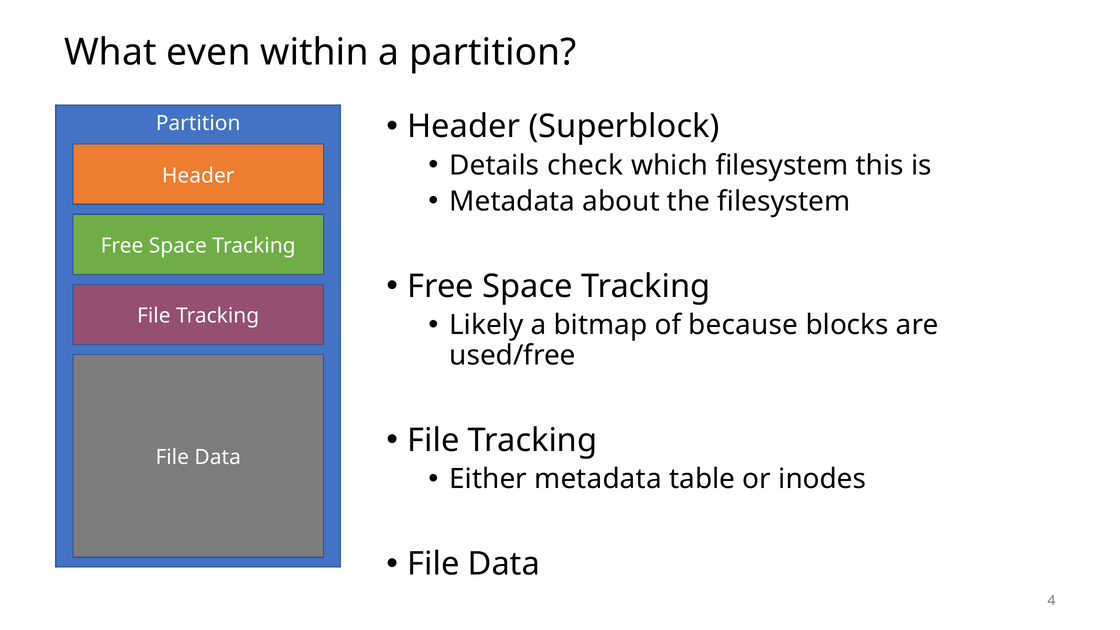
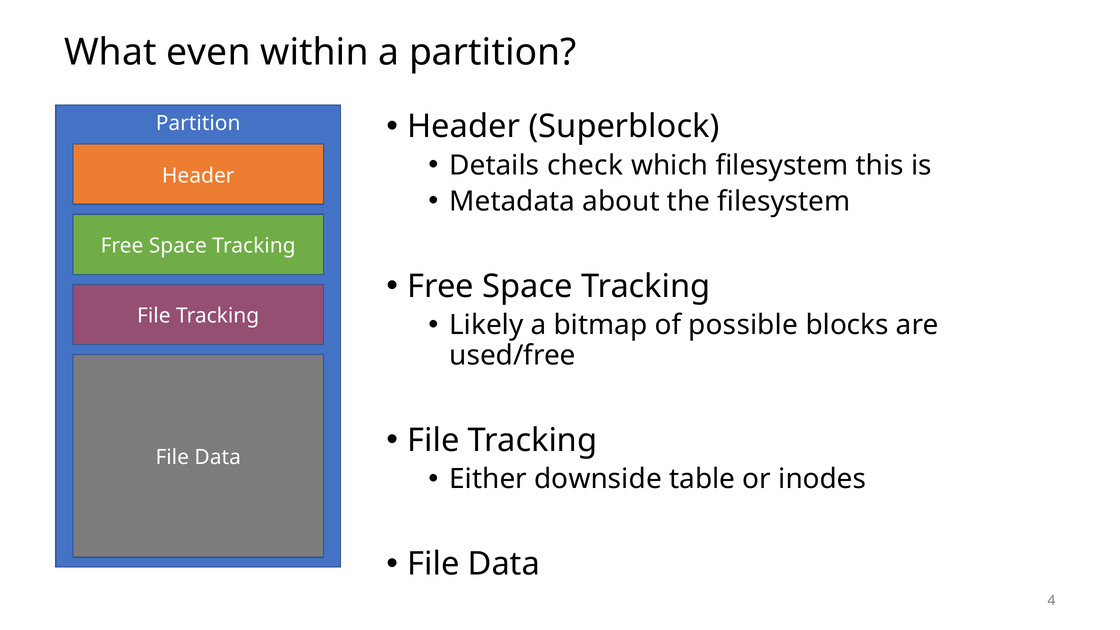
because: because -> possible
Either metadata: metadata -> downside
